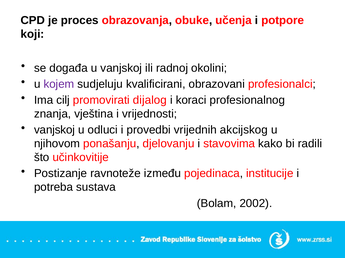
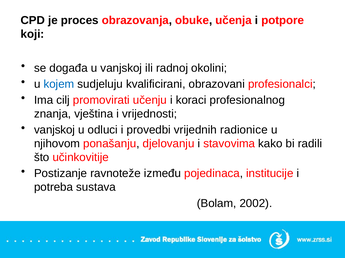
kojem colour: purple -> blue
dijalog: dijalog -> učenju
akcijskog: akcijskog -> radionice
